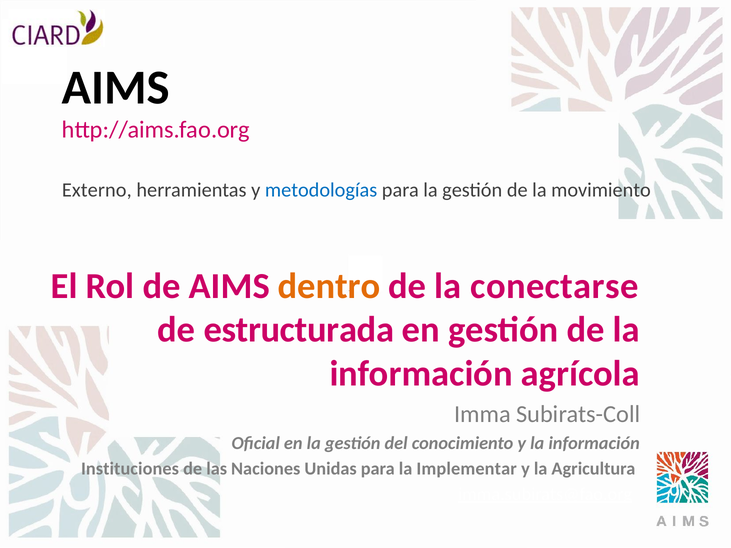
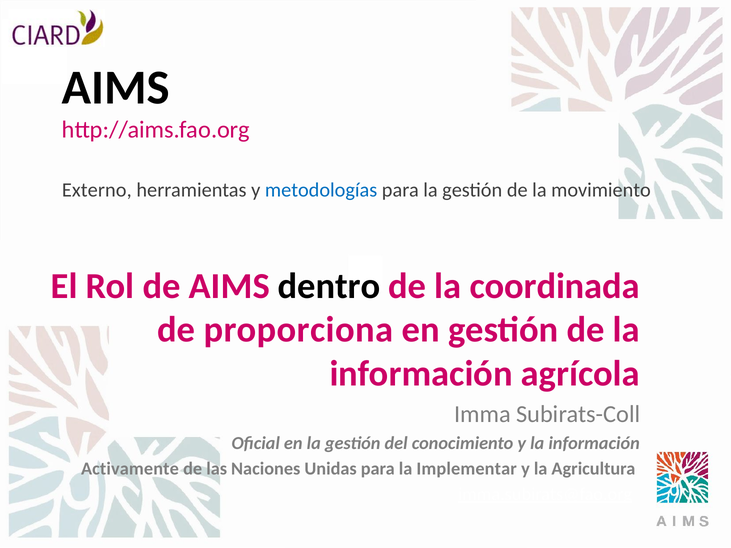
dentro colour: orange -> black
conectarse: conectarse -> coordinada
estructurada: estructurada -> proporciona
Instituciones: Instituciones -> Activamente
